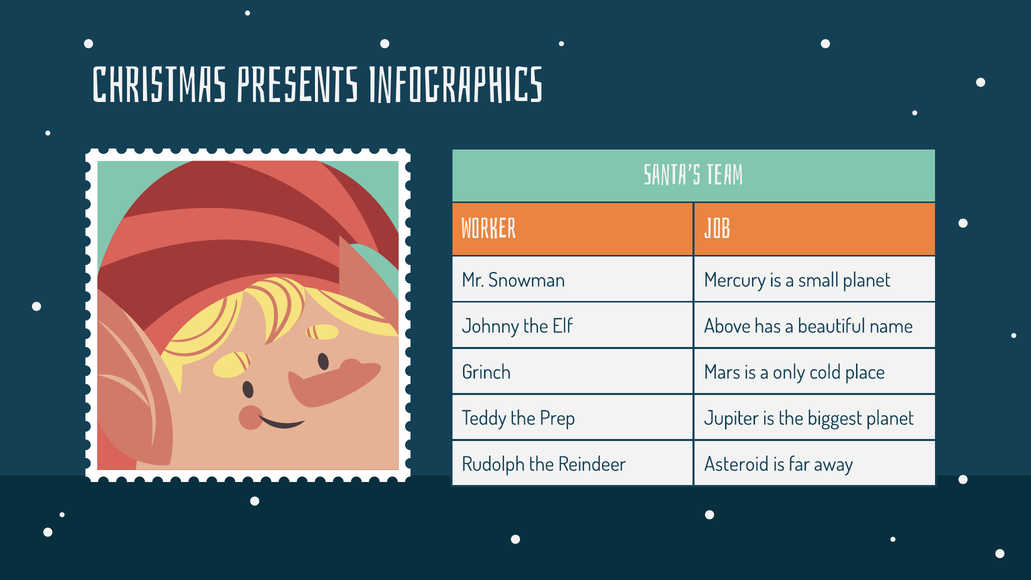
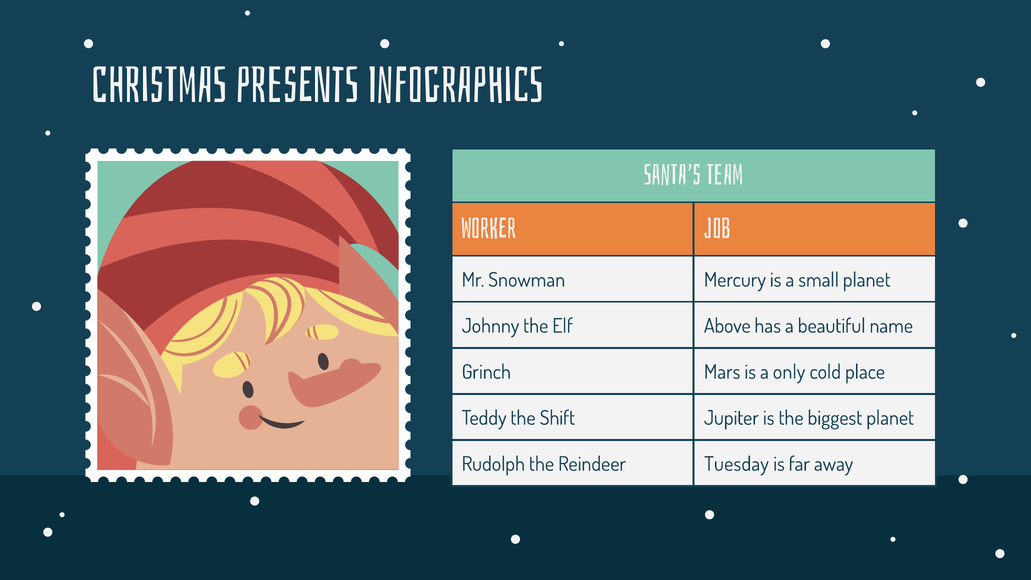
Prep: Prep -> Shift
Asteroid: Asteroid -> Tuesday
